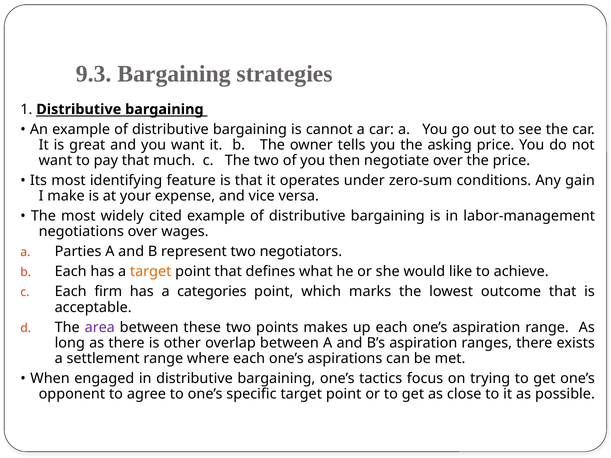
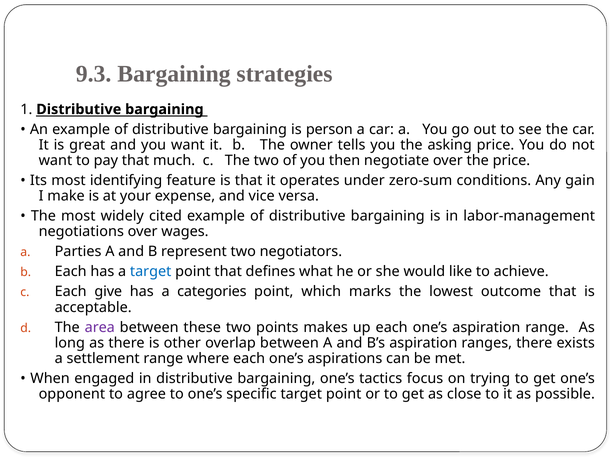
cannot: cannot -> person
target at (151, 272) colour: orange -> blue
firm: firm -> give
